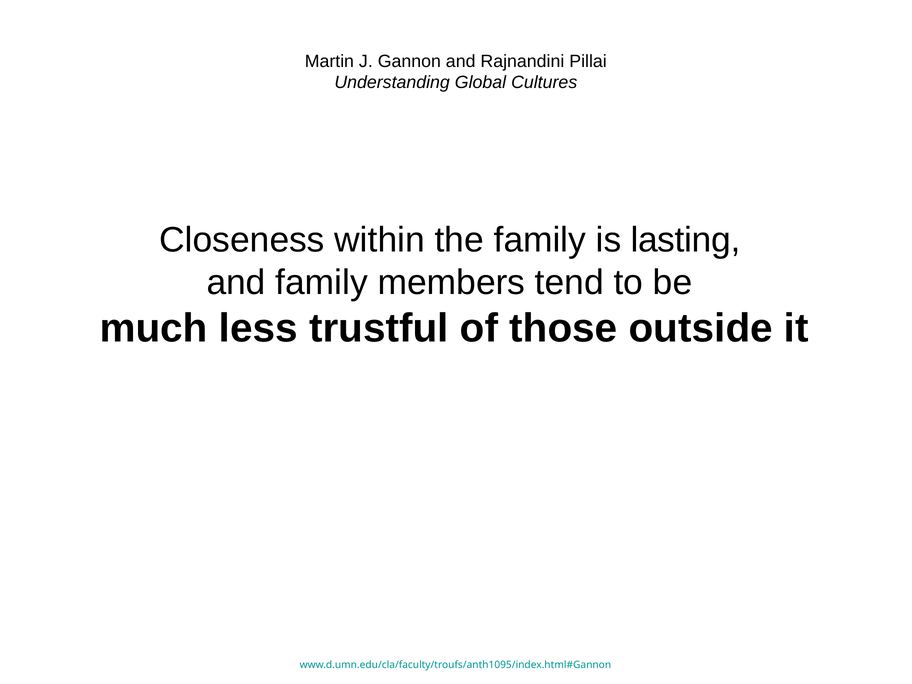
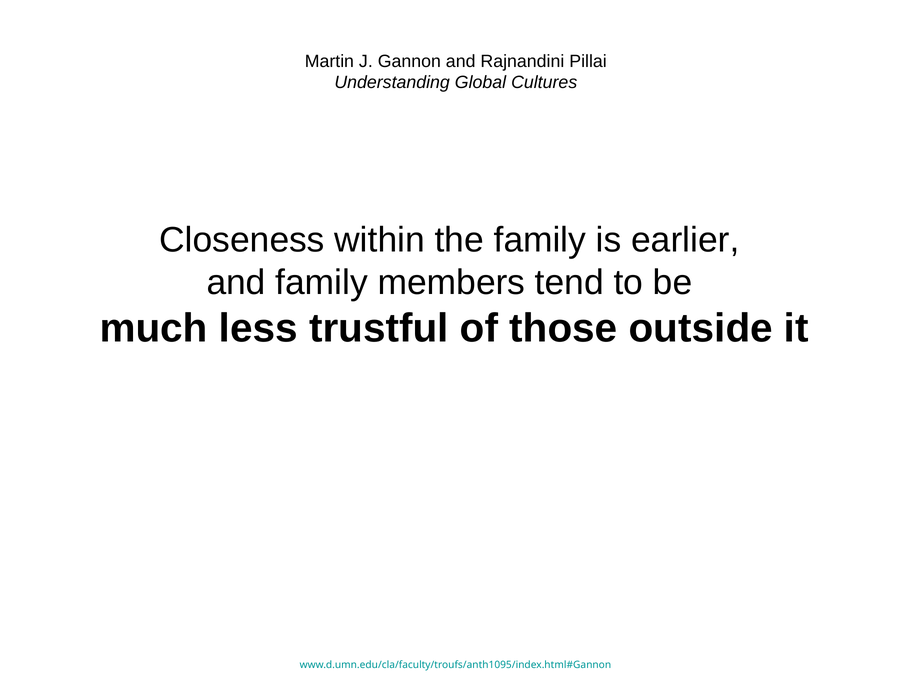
lasting: lasting -> earlier
